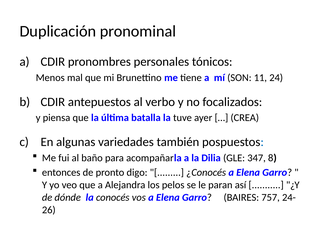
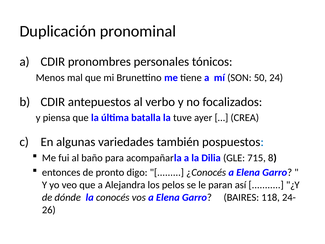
11: 11 -> 50
347: 347 -> 715
757: 757 -> 118
